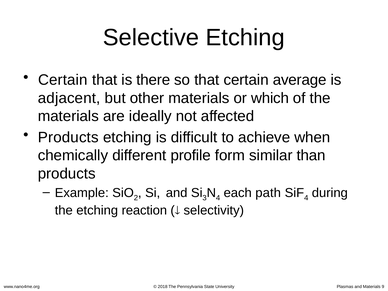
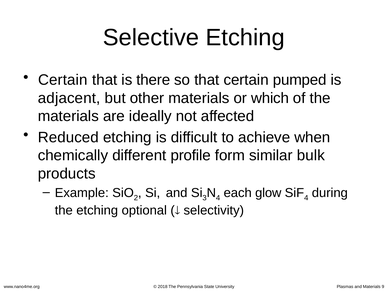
average: average -> pumped
Products at (68, 137): Products -> Reduced
than: than -> bulk
path: path -> glow
reaction: reaction -> optional
